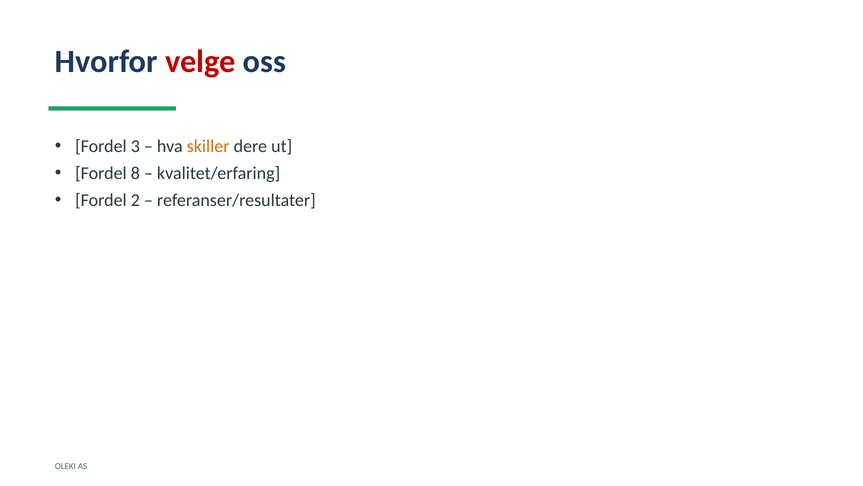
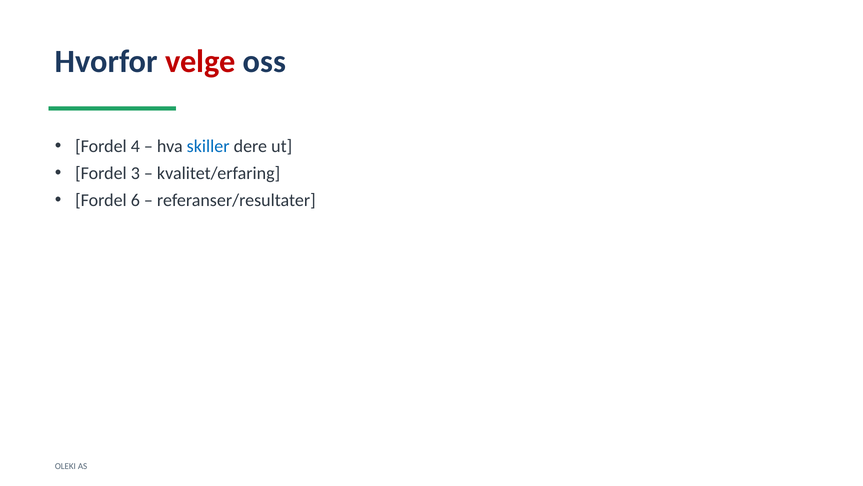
3: 3 -> 4
skiller colour: orange -> blue
8: 8 -> 3
2: 2 -> 6
